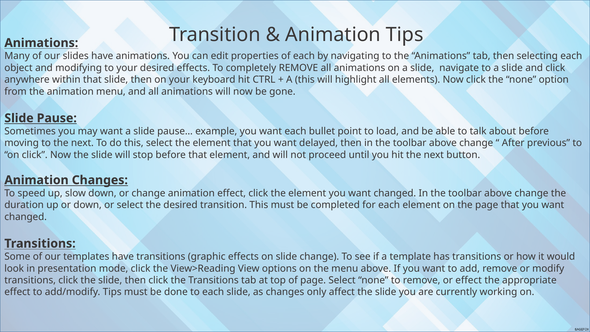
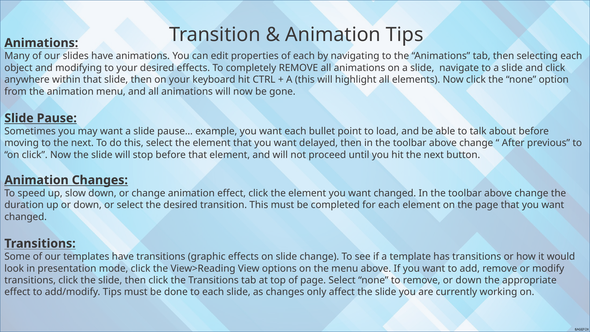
remove or effect: effect -> down
